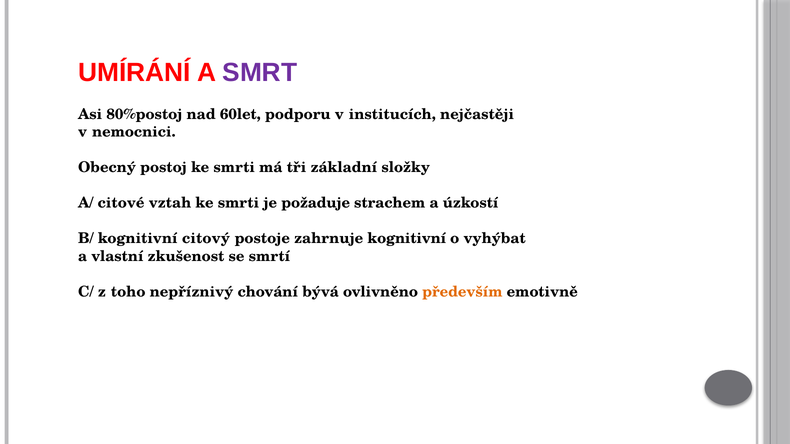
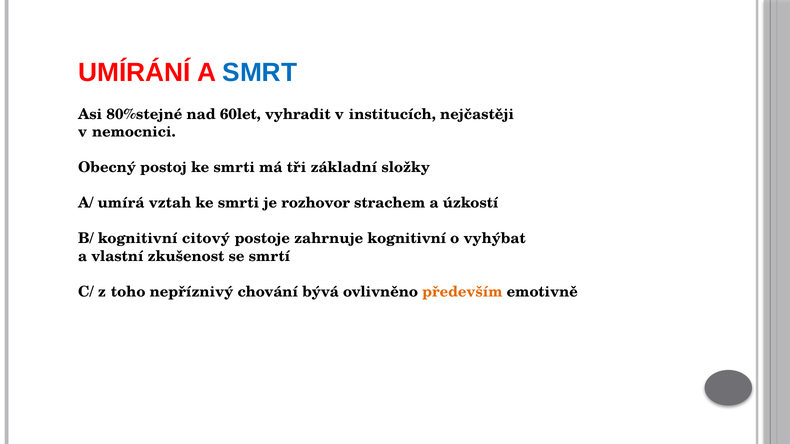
SMRT colour: purple -> blue
80%postoj: 80%postoj -> 80%stejné
podporu: podporu -> vyhradit
citové: citové -> umírá
požaduje: požaduje -> rozhovor
